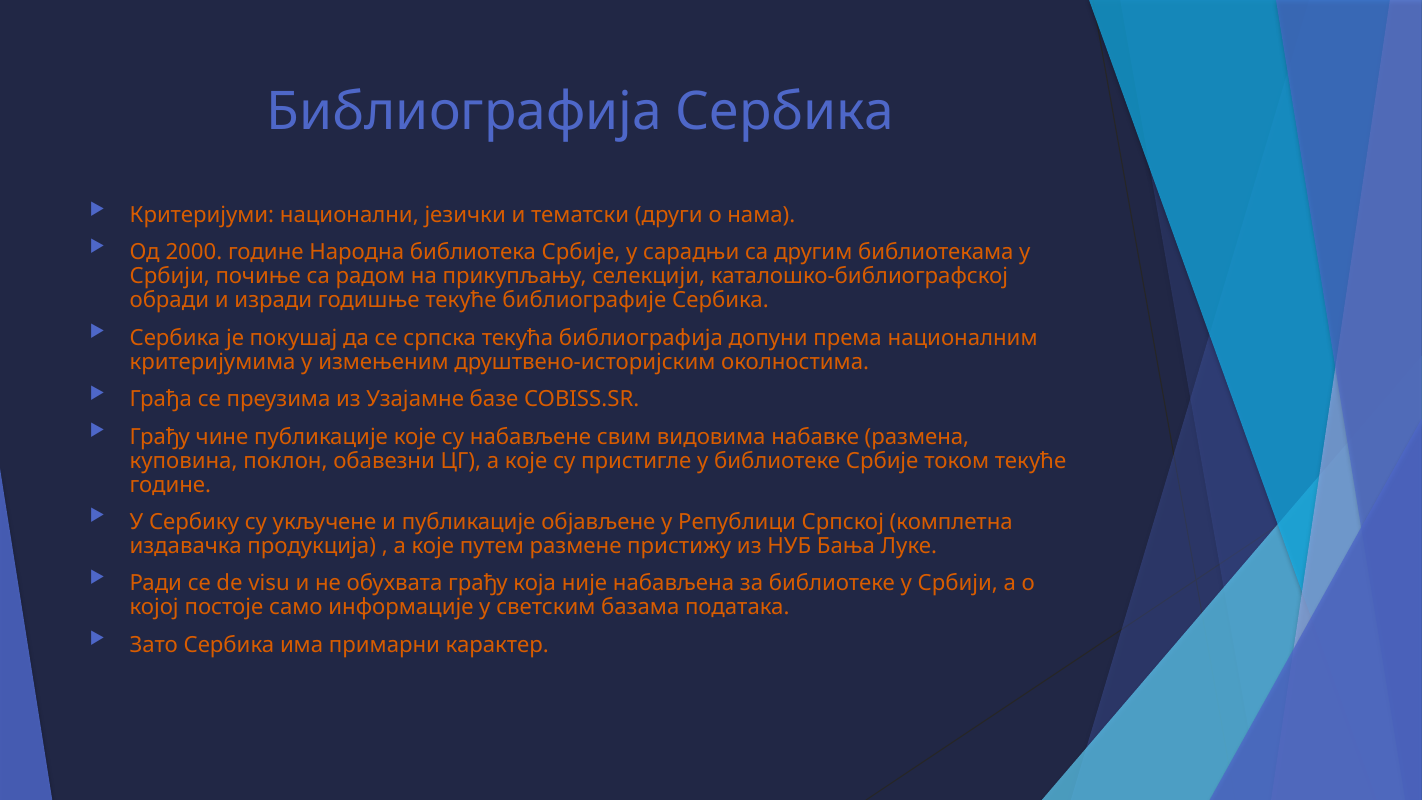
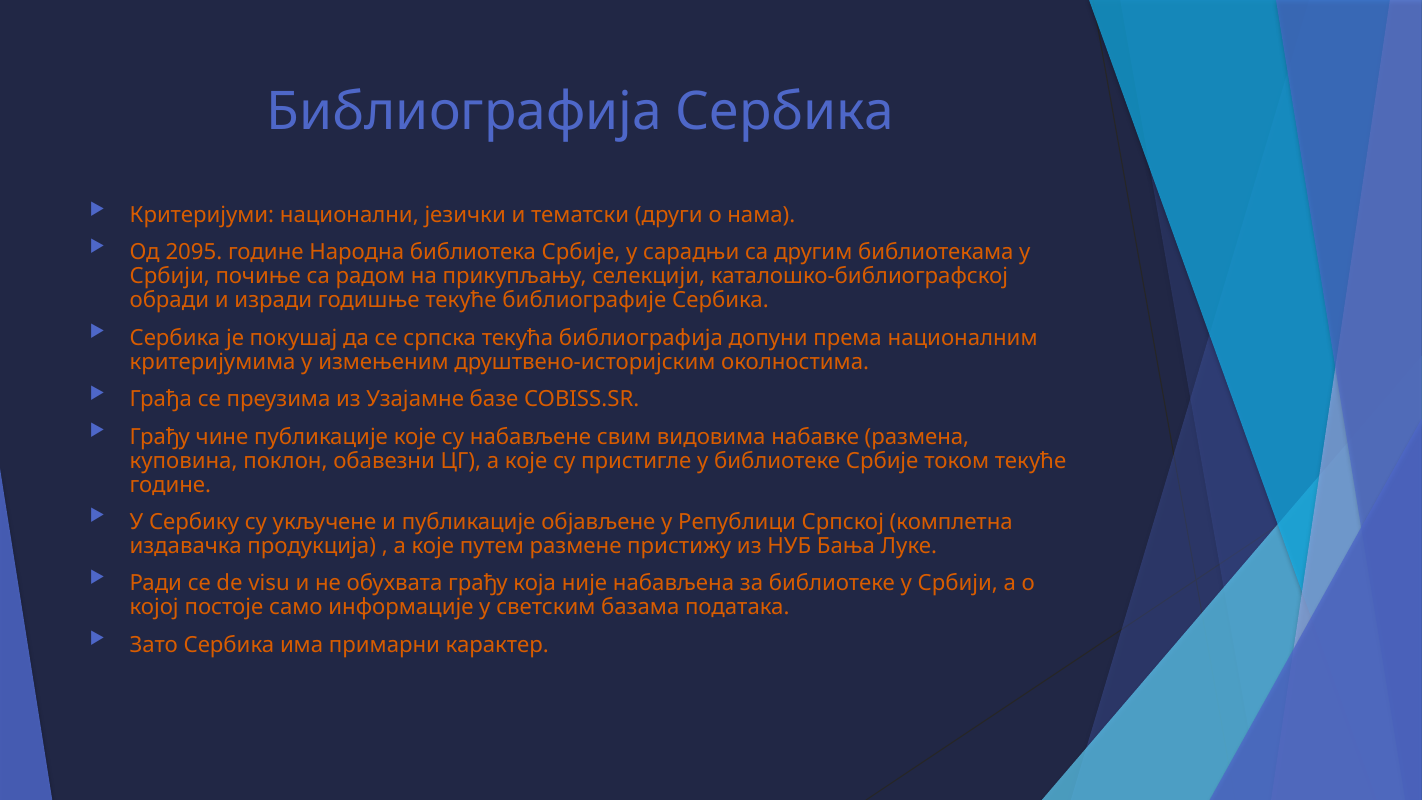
2000: 2000 -> 2095
